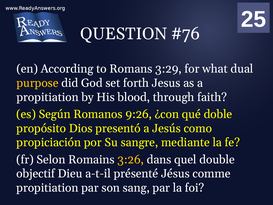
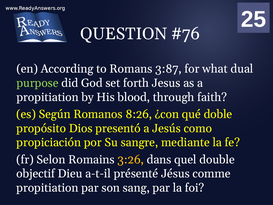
3:29: 3:29 -> 3:87
purpose colour: yellow -> light green
9:26: 9:26 -> 8:26
